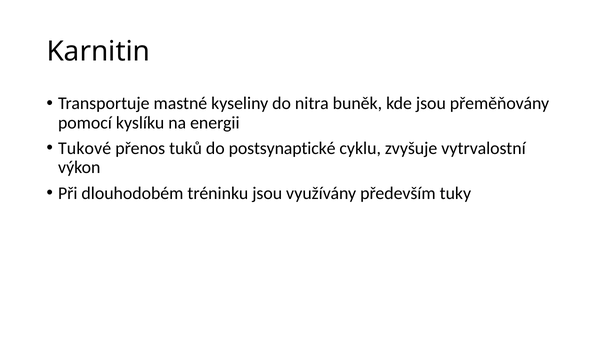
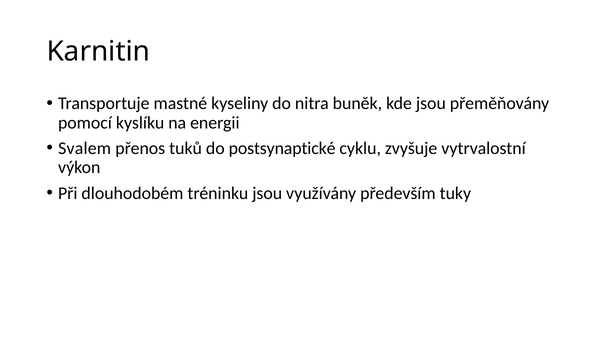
Tukové: Tukové -> Svalem
